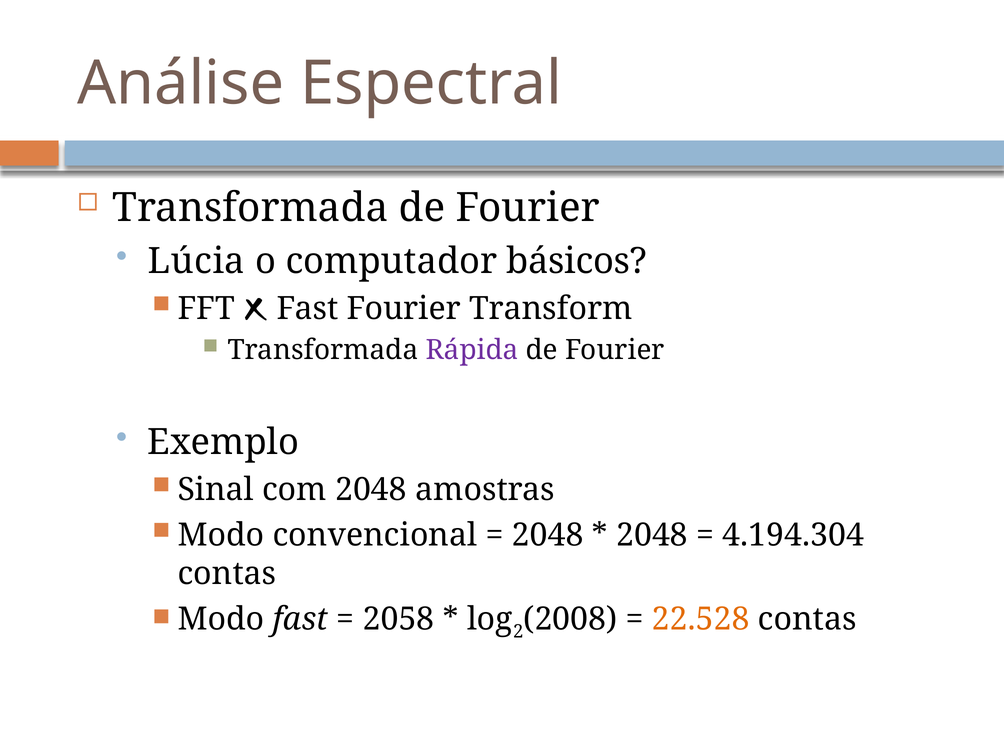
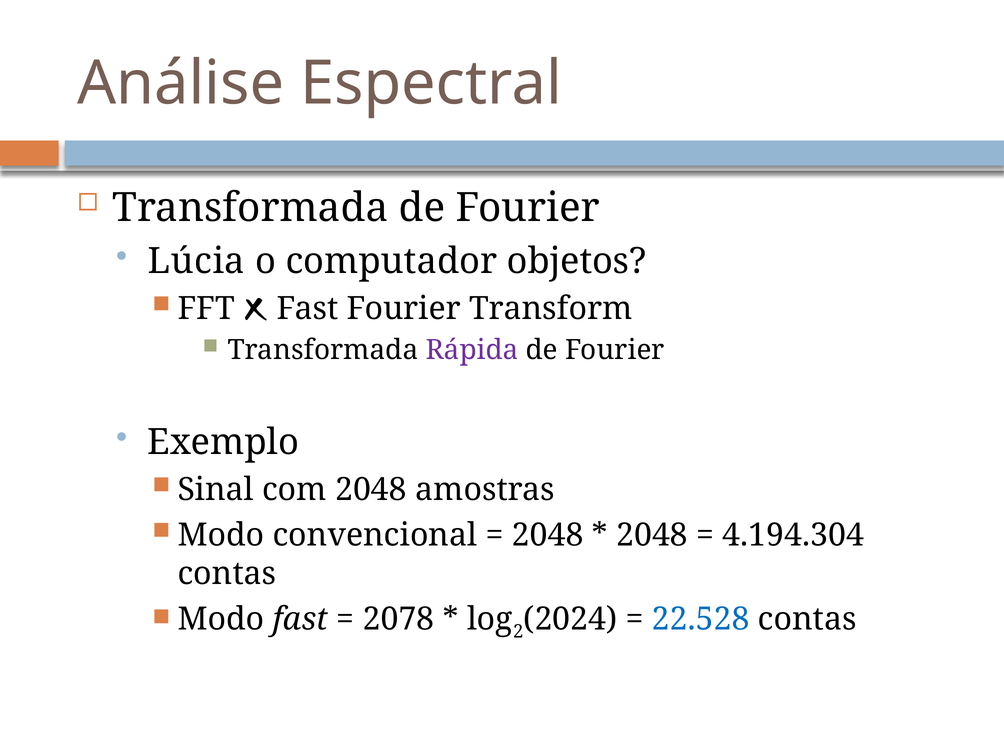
básicos: básicos -> objetos
2058: 2058 -> 2078
2008: 2008 -> 2024
22.528 colour: orange -> blue
